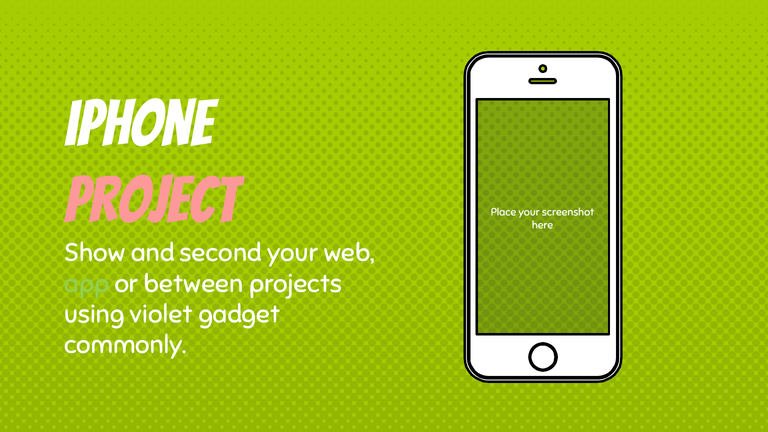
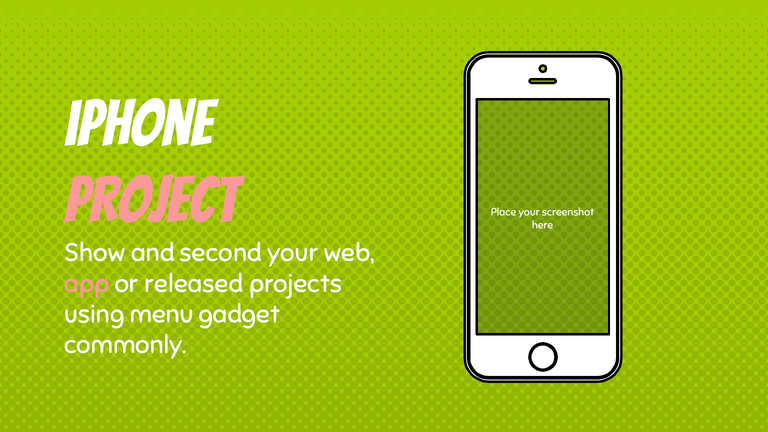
app colour: light green -> pink
between: between -> released
violet: violet -> menu
